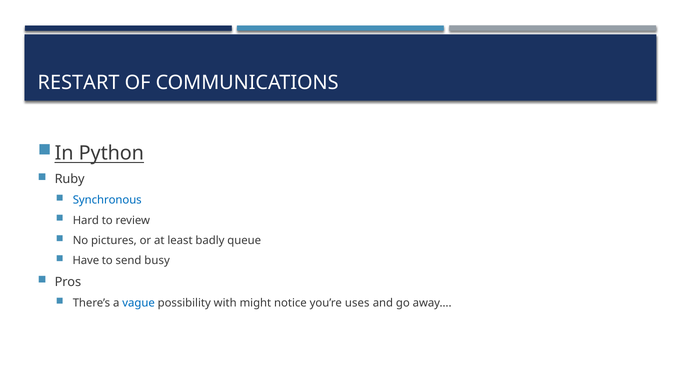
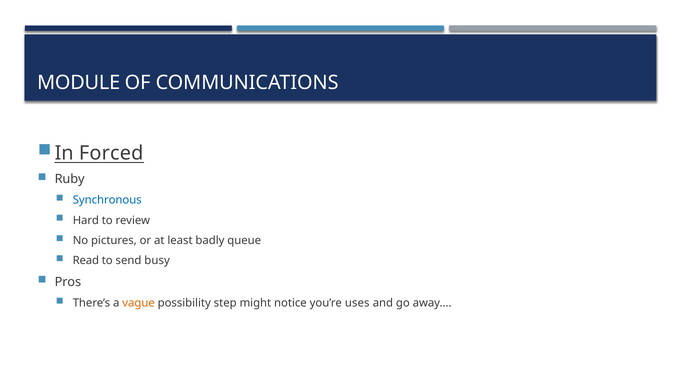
RESTART: RESTART -> MODULE
Python: Python -> Forced
Have: Have -> Read
vague colour: blue -> orange
with: with -> step
